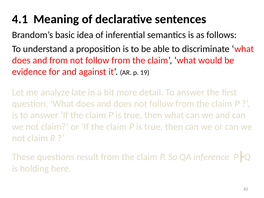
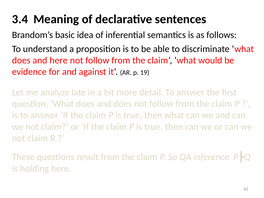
4.1: 4.1 -> 3.4
and from: from -> here
